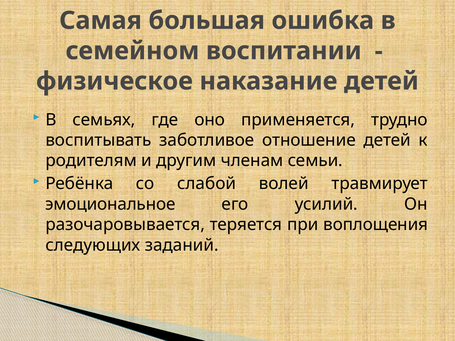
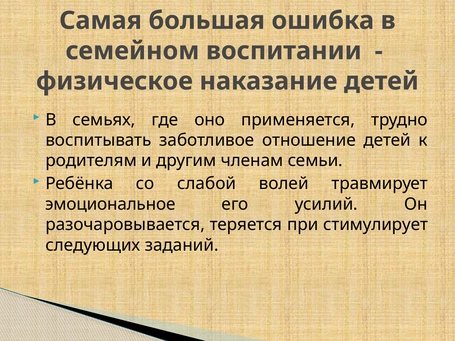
воплощения: воплощения -> стимулирует
